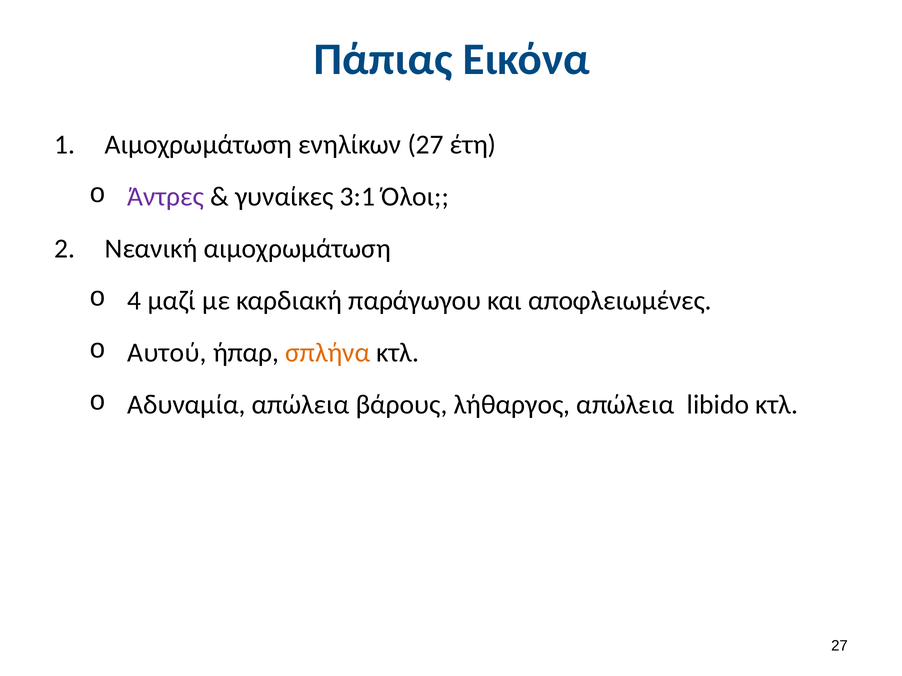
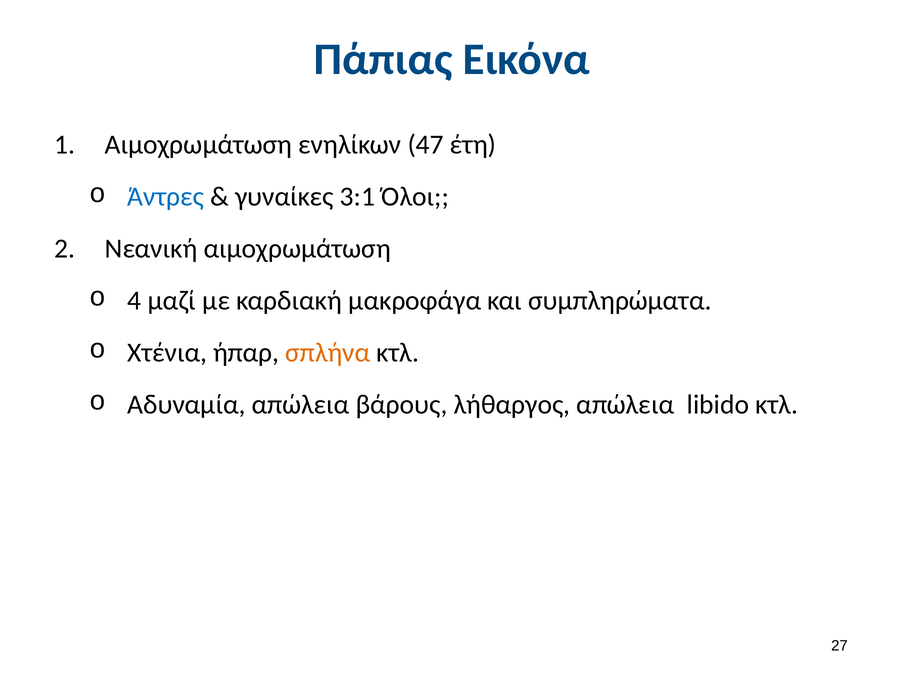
ενηλίκων 27: 27 -> 47
Άντρες colour: purple -> blue
παράγωγου: παράγωγου -> μακροφάγα
αποφλειωμένες: αποφλειωμένες -> συμπληρώματα
Αυτού: Αυτού -> Χτένια
